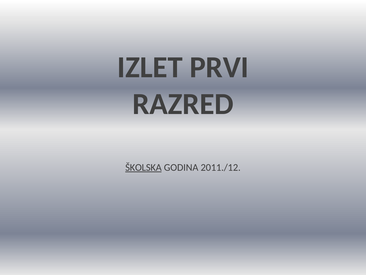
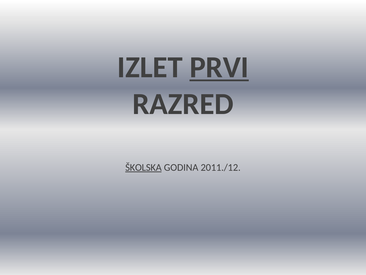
PRVI underline: none -> present
